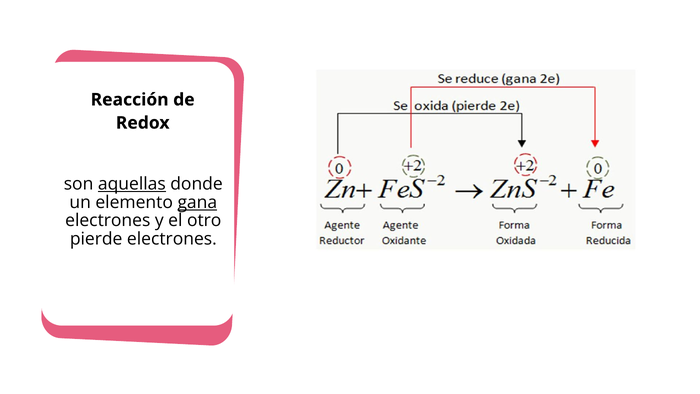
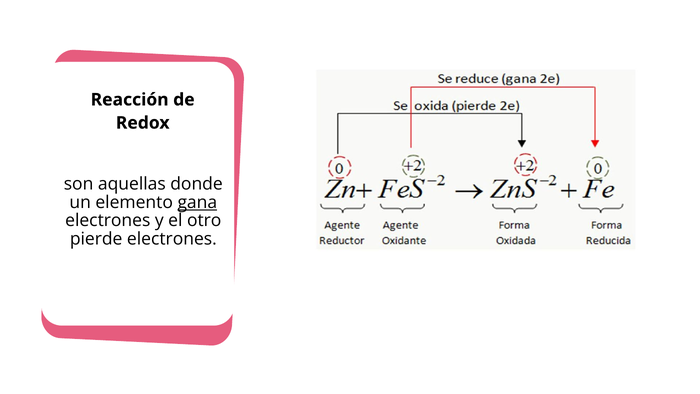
aquellas underline: present -> none
